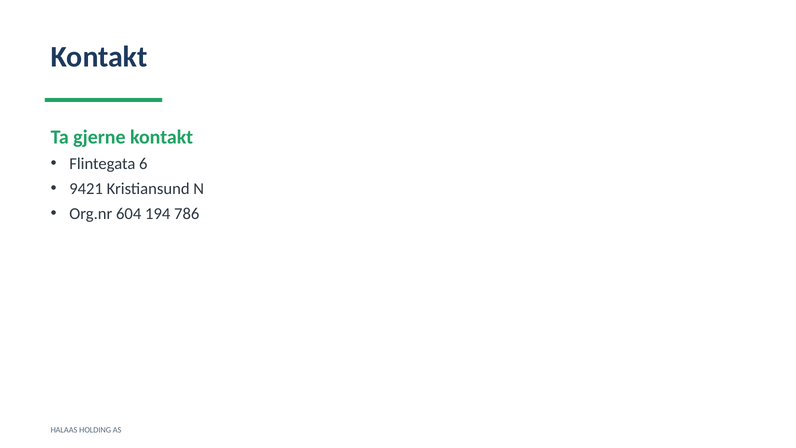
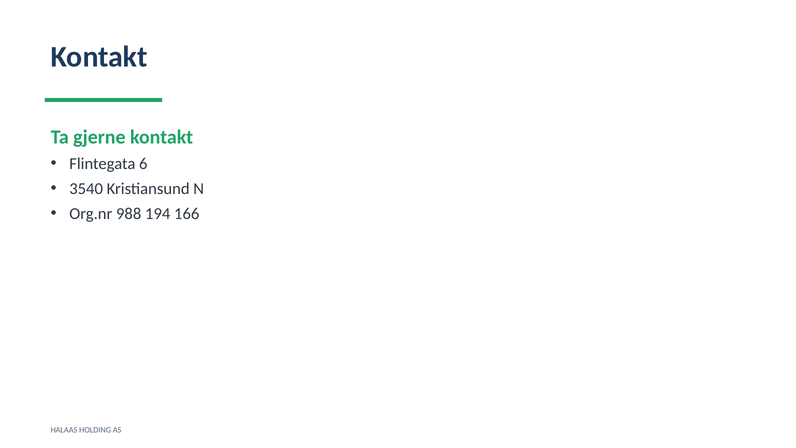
9421: 9421 -> 3540
604: 604 -> 988
786: 786 -> 166
